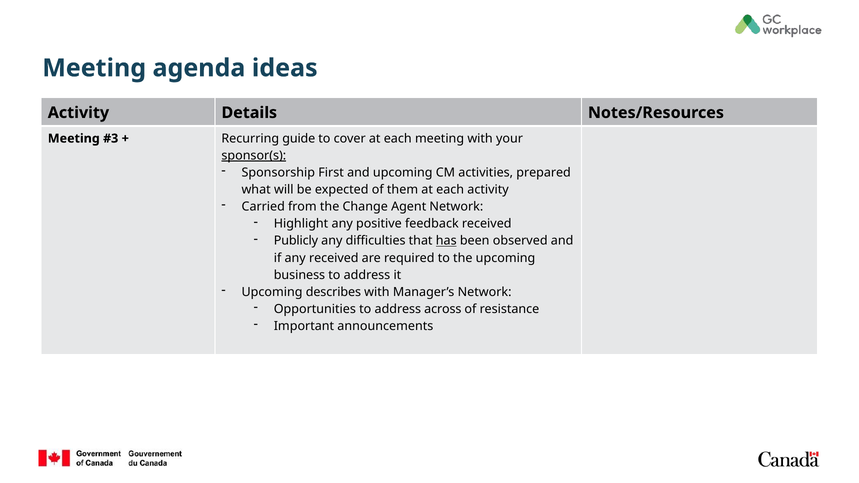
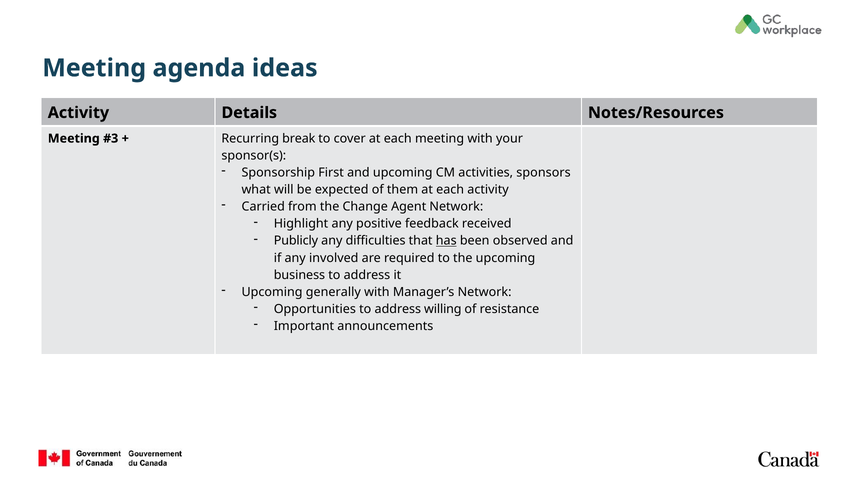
guide: guide -> break
sponsor(s underline: present -> none
prepared: prepared -> sponsors
any received: received -> involved
describes: describes -> generally
across: across -> willing
